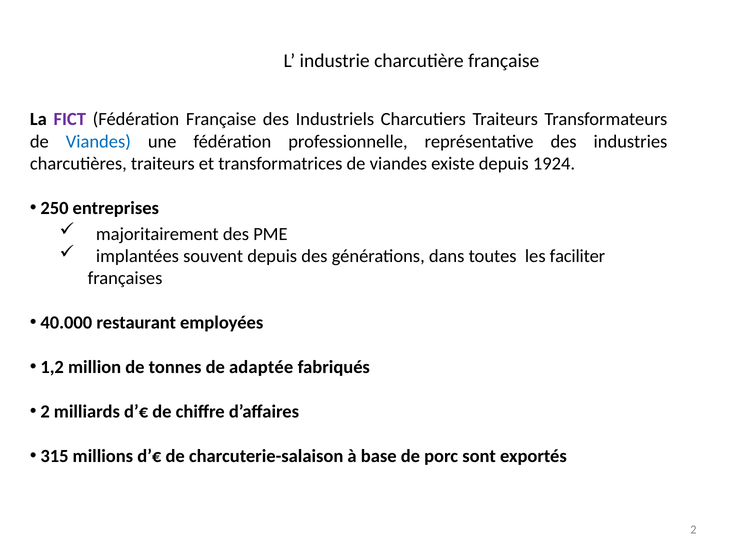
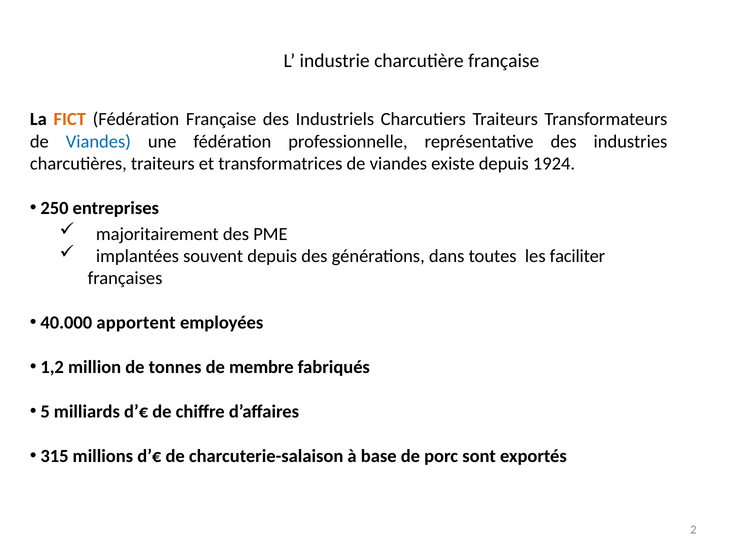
FICT colour: purple -> orange
restaurant: restaurant -> apportent
adaptée: adaptée -> membre
2 at (45, 412): 2 -> 5
